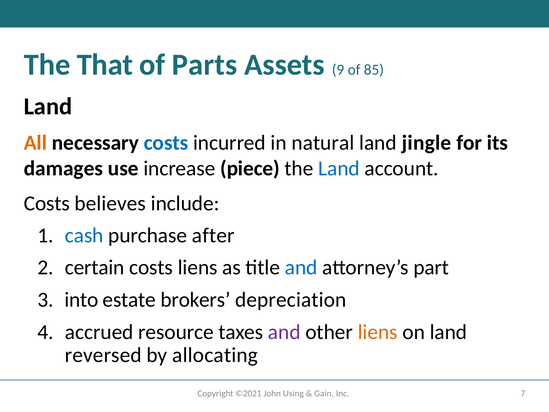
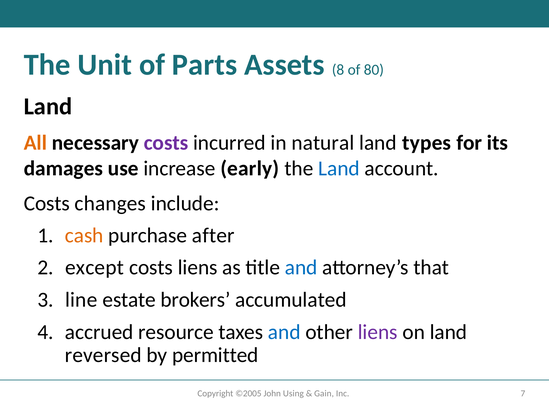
That: That -> Unit
9: 9 -> 8
85: 85 -> 80
costs at (166, 143) colour: blue -> purple
jingle: jingle -> types
piece: piece -> early
believes: believes -> changes
cash colour: blue -> orange
certain: certain -> except
part: part -> that
into: into -> line
depreciation: depreciation -> accumulated
and at (284, 332) colour: purple -> blue
liens at (378, 332) colour: orange -> purple
allocating: allocating -> permitted
©2021: ©2021 -> ©2005
